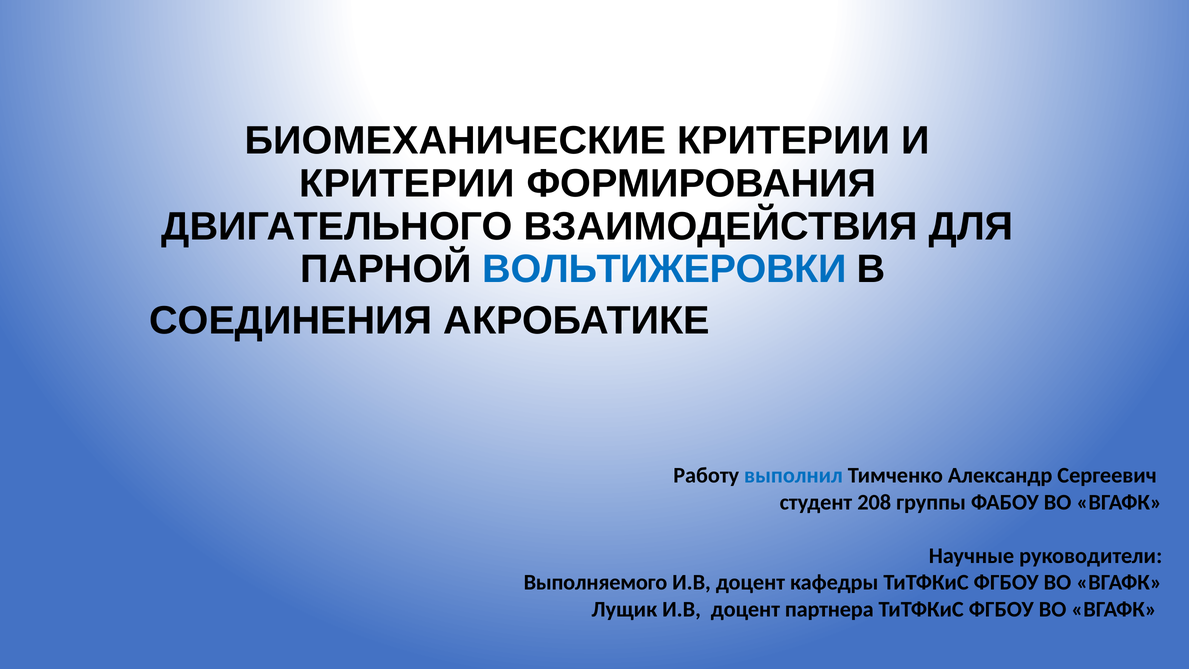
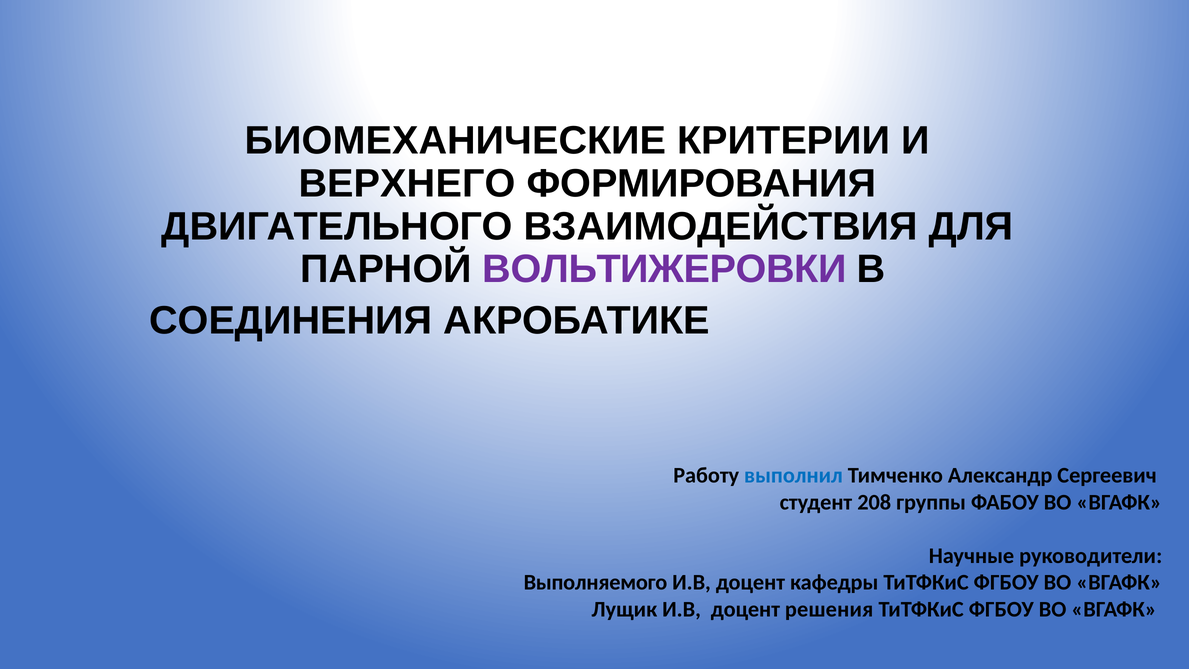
КРИТЕРИИ at (407, 184): КРИТЕРИИ -> ВЕРХНЕГО
ВОЛЬТИЖЕРОВКИ colour: blue -> purple
партнера: партнера -> решения
